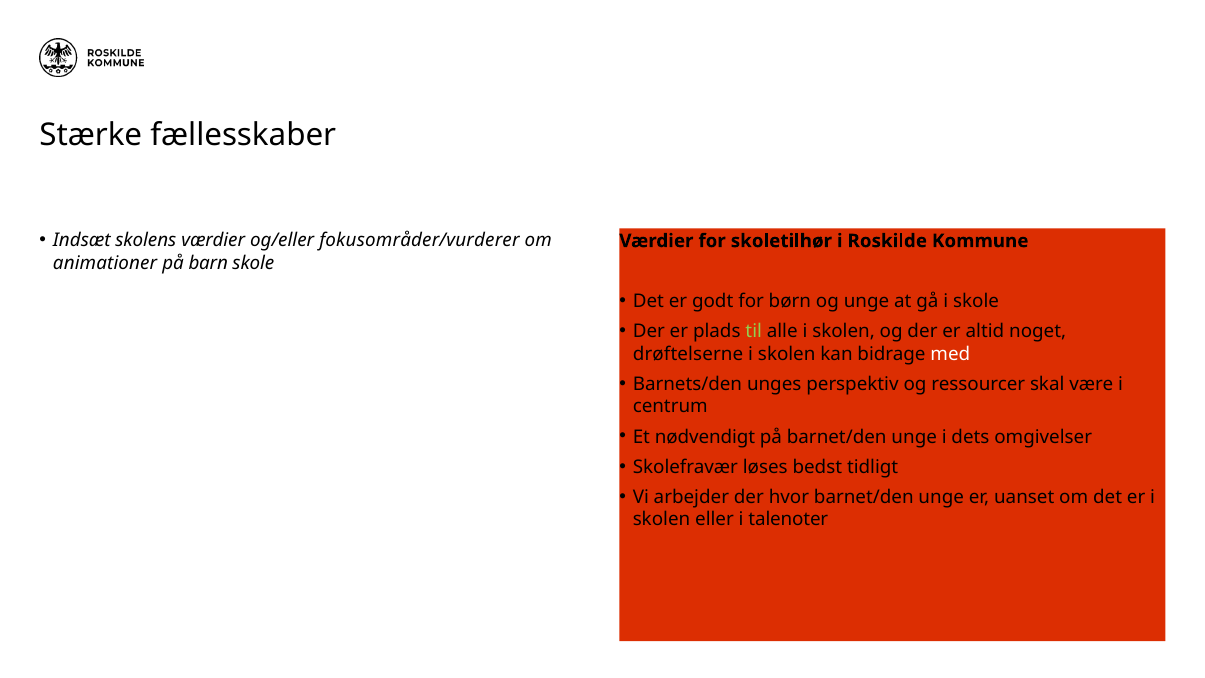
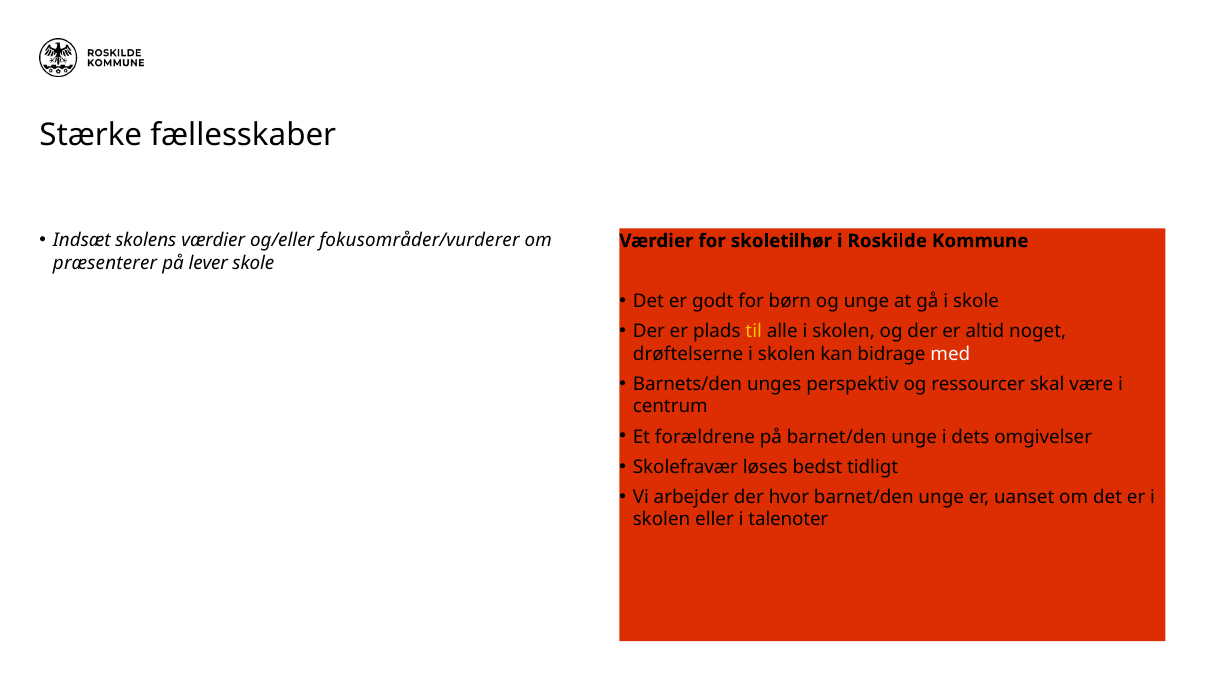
animationer: animationer -> præsenterer
barn: barn -> lever
til colour: light green -> yellow
nødvendigt: nødvendigt -> forældrene
